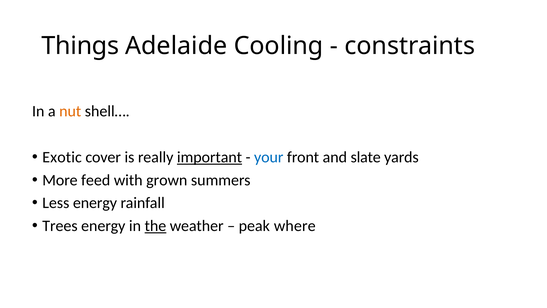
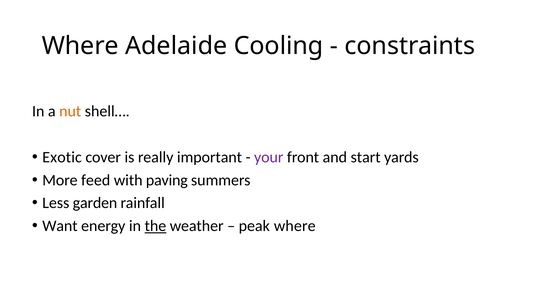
Things at (80, 46): Things -> Where
important underline: present -> none
your colour: blue -> purple
slate: slate -> start
grown: grown -> paving
Less energy: energy -> garden
Trees: Trees -> Want
